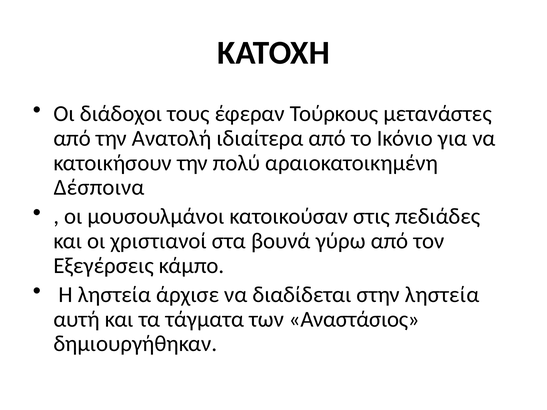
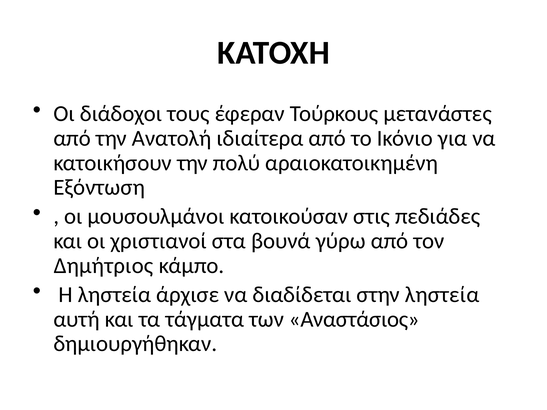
Δέσποινα: Δέσποινα -> Εξόντωση
Εξεγέρσεις: Εξεγέρσεις -> Δημήτριος
